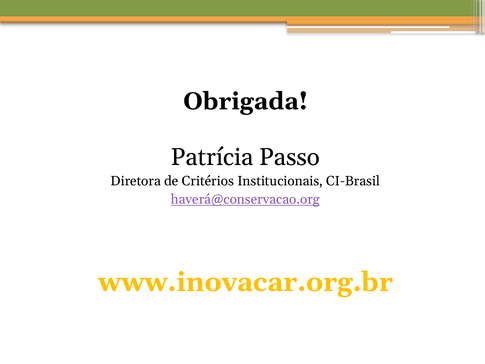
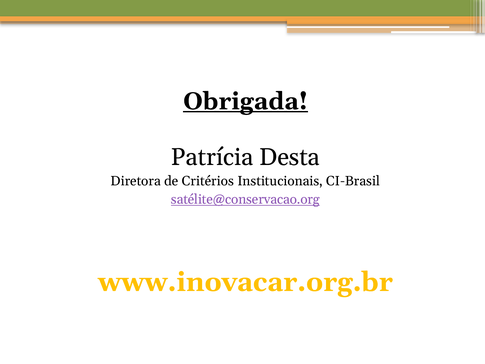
Obrigada underline: none -> present
Passo: Passo -> Desta
haverá@conservacao.org: haverá@conservacao.org -> satélite@conservacao.org
